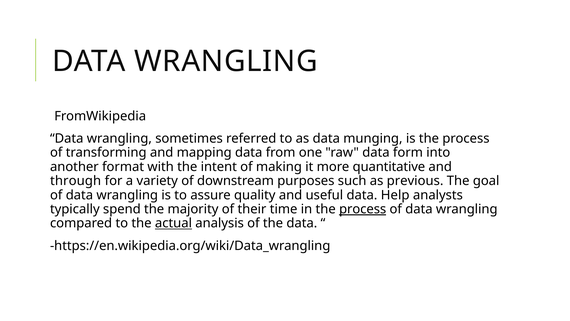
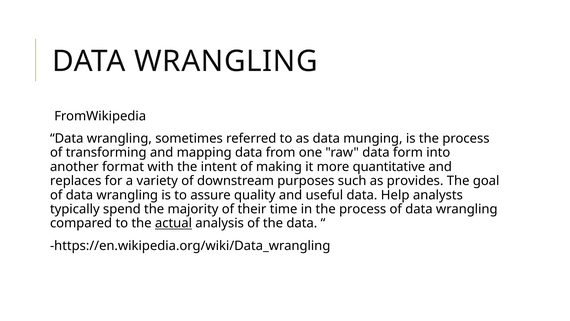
through: through -> replaces
previous: previous -> provides
process at (363, 209) underline: present -> none
